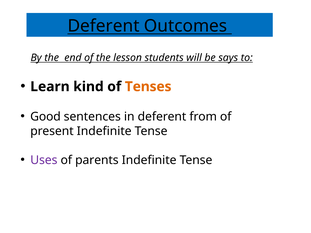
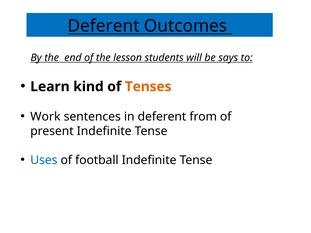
Good: Good -> Work
Uses colour: purple -> blue
parents: parents -> football
